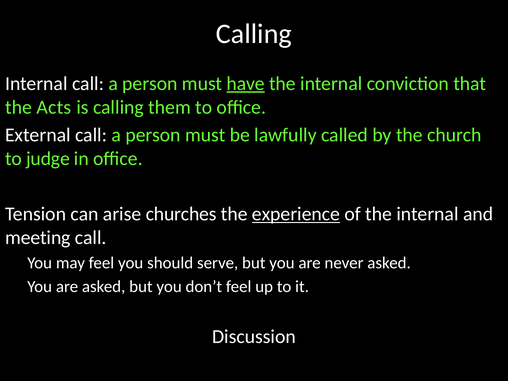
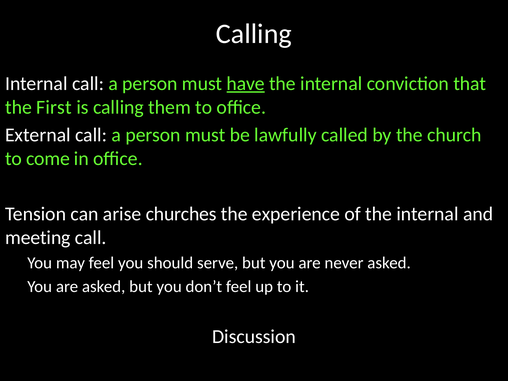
Acts: Acts -> First
judge: judge -> come
experience underline: present -> none
